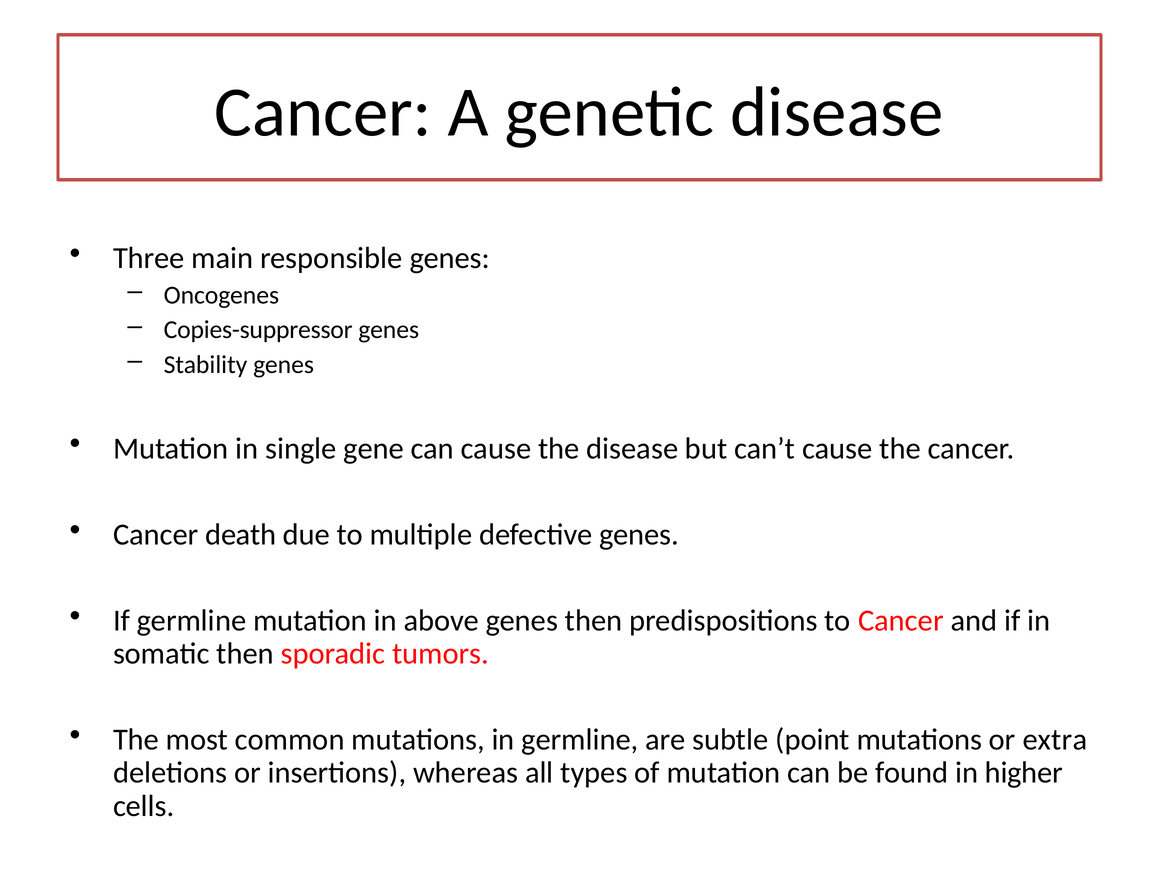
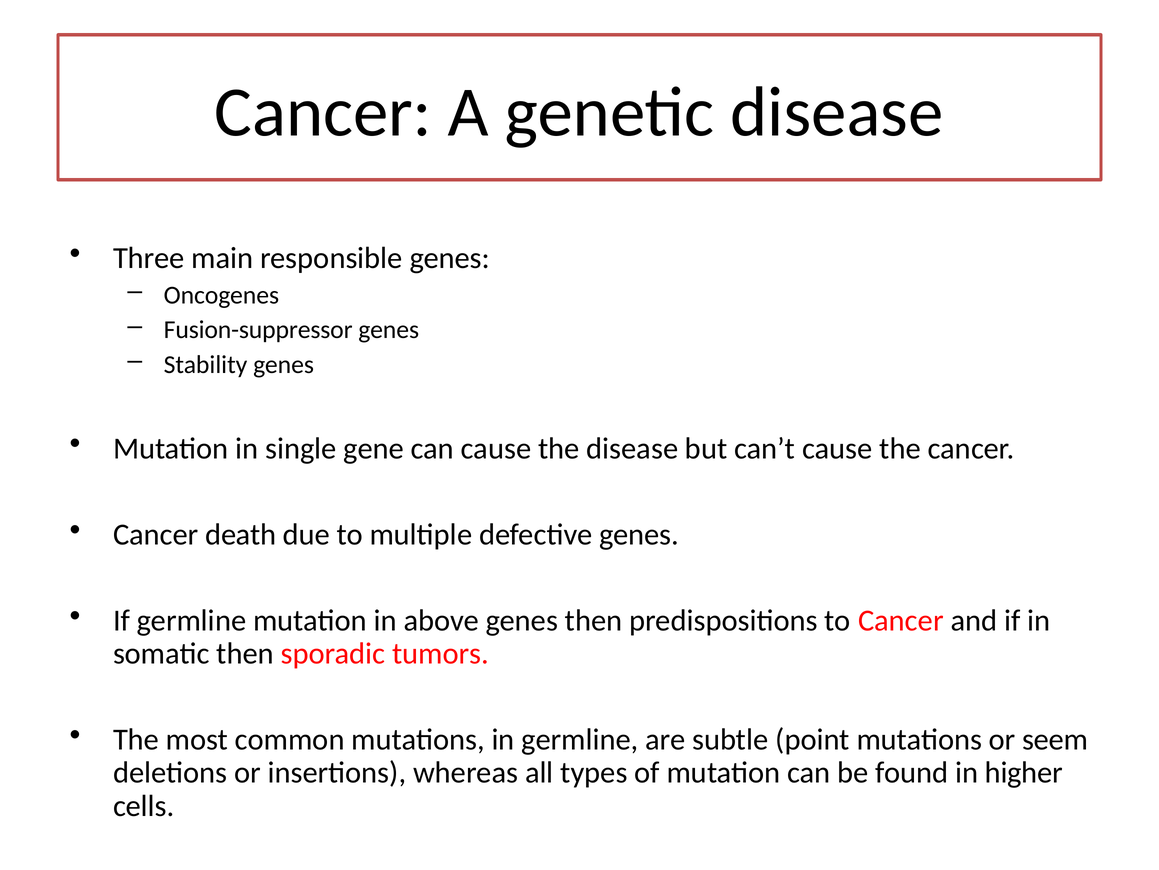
Copies-suppressor: Copies-suppressor -> Fusion-suppressor
extra: extra -> seem
